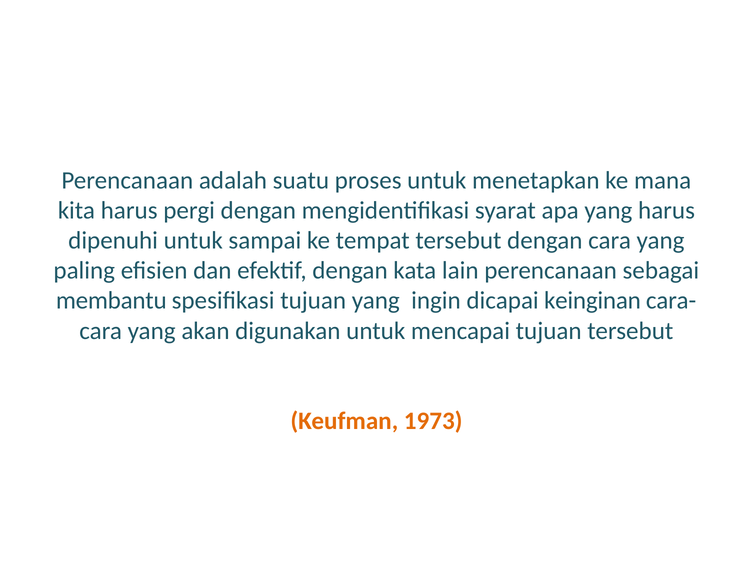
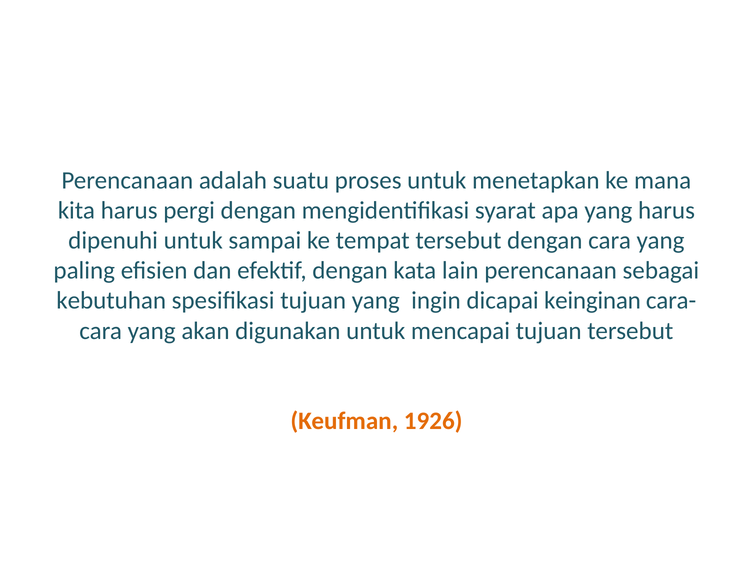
membantu: membantu -> kebutuhan
1973: 1973 -> 1926
